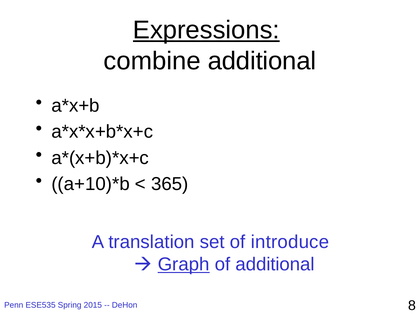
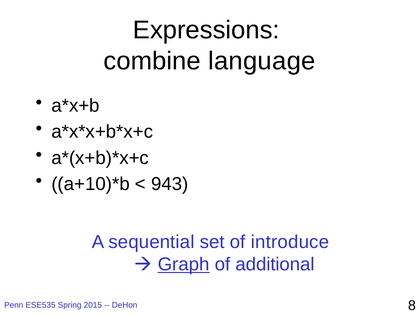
Expressions underline: present -> none
combine additional: additional -> language
365: 365 -> 943
translation: translation -> sequential
